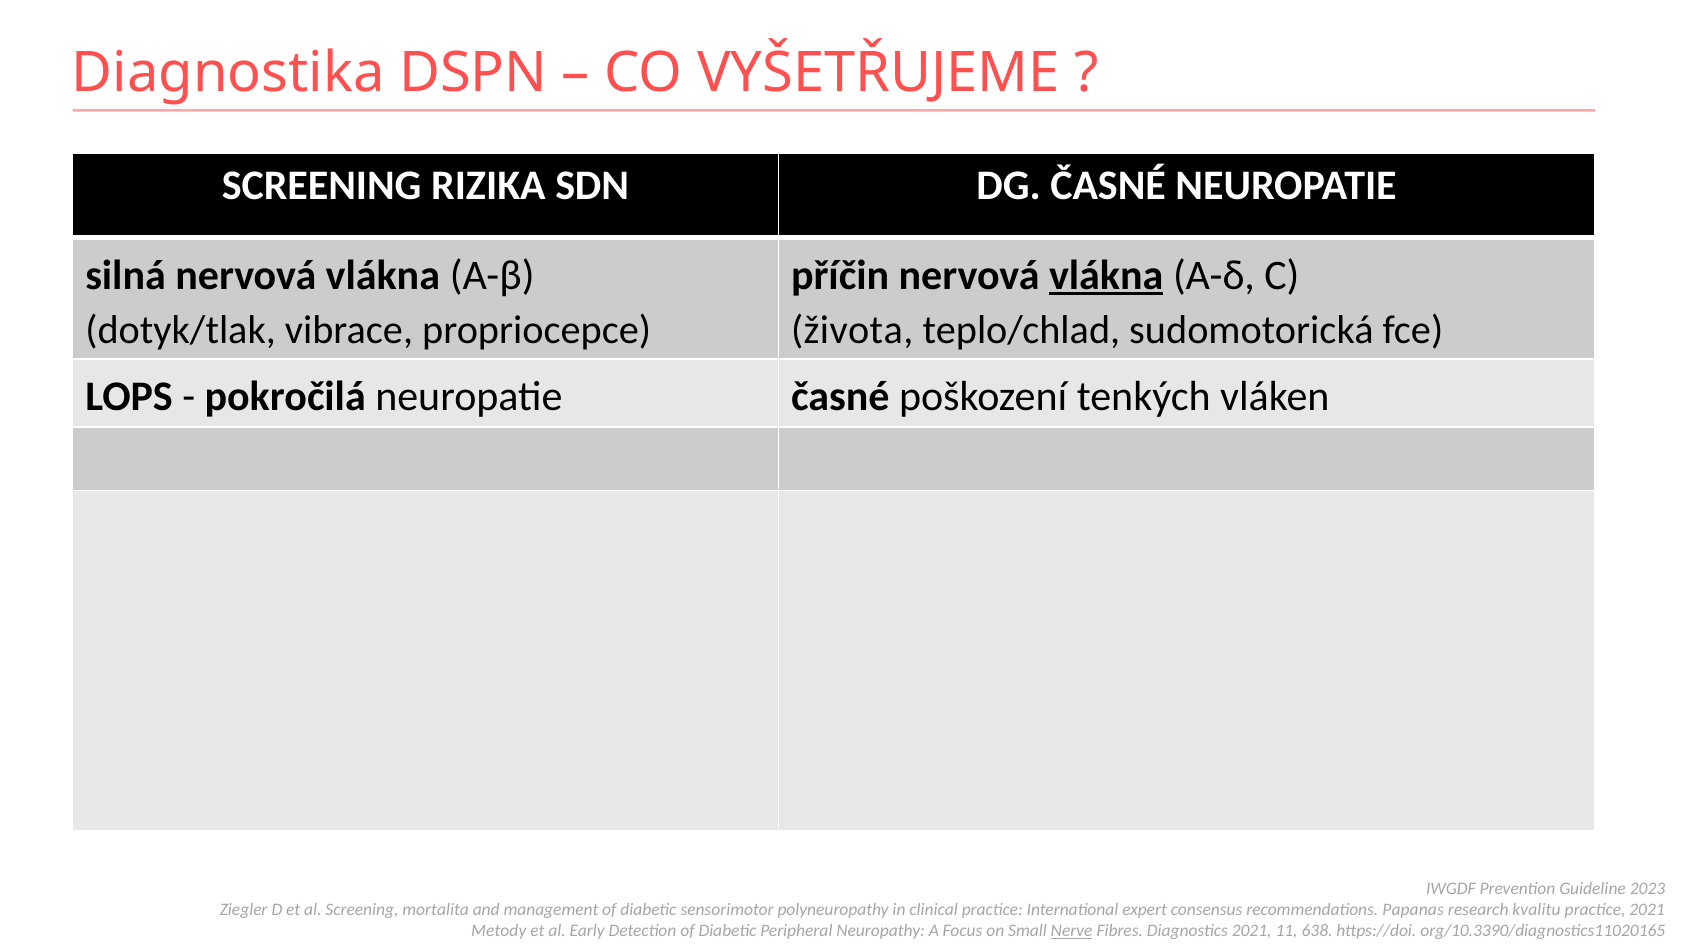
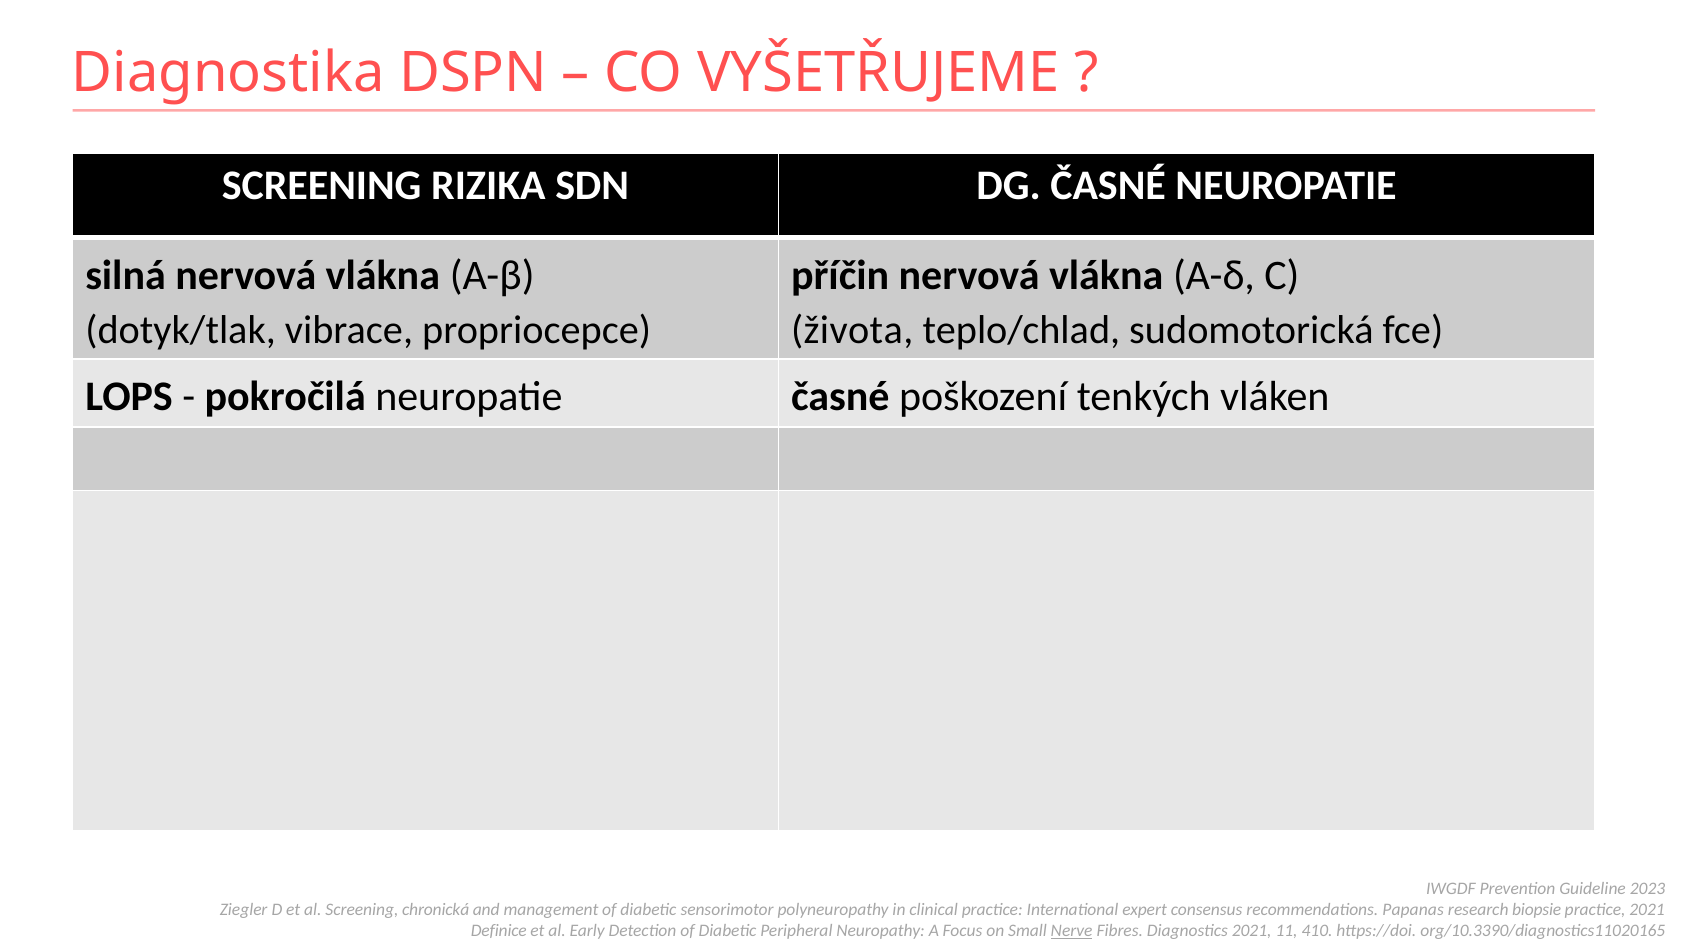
vlákna at (1106, 275) underline: present -> none
mortalita: mortalita -> chronická
kvalitu: kvalitu -> biopsie
Metody: Metody -> Definice
638: 638 -> 410
